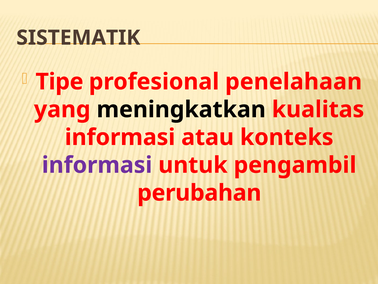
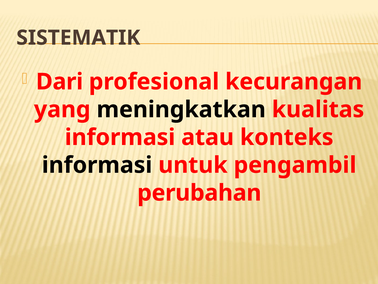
Tipe: Tipe -> Dari
penelahaan: penelahaan -> kecurangan
informasi at (97, 165) colour: purple -> black
